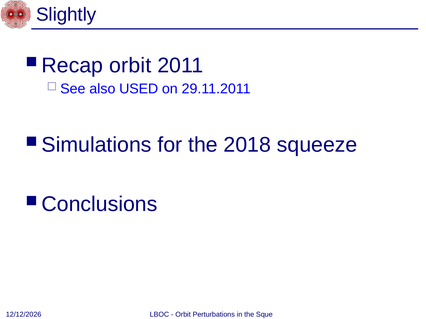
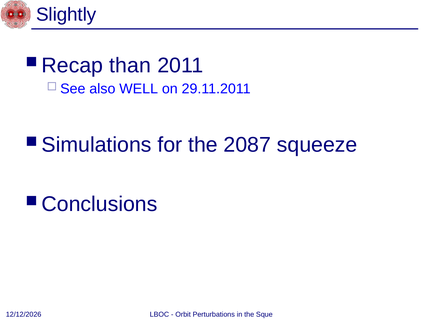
orbit at (130, 65): orbit -> than
USED: USED -> WELL
2018: 2018 -> 2087
